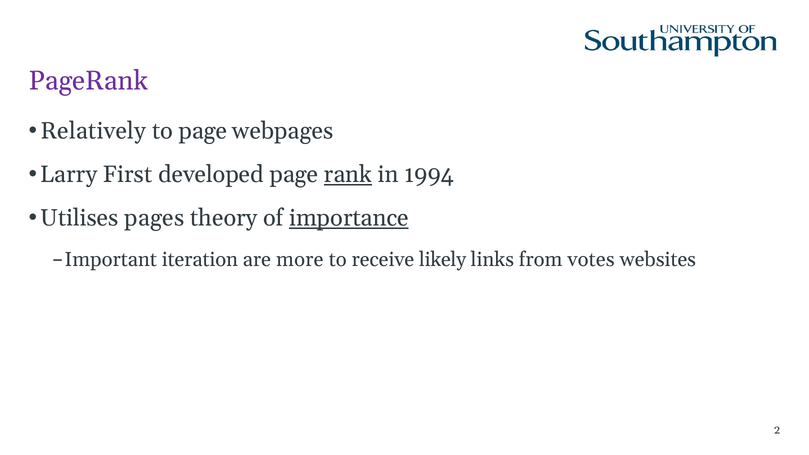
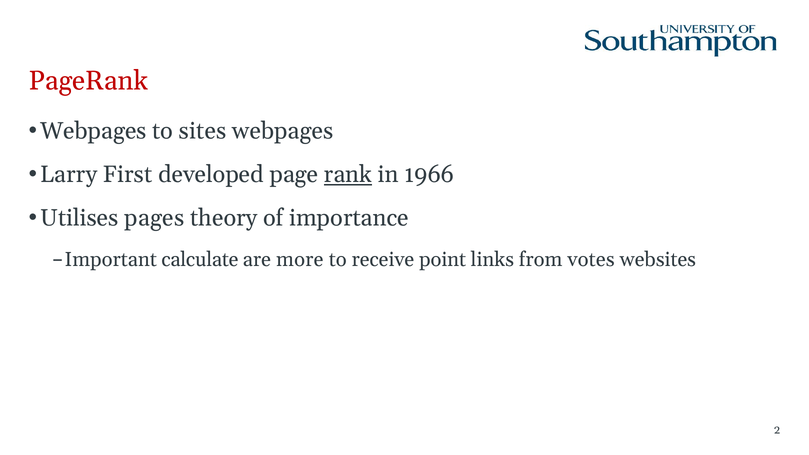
PageRank colour: purple -> red
Relatively at (93, 131): Relatively -> Webpages
to page: page -> sites
1994: 1994 -> 1966
importance underline: present -> none
iteration: iteration -> calculate
likely: likely -> point
